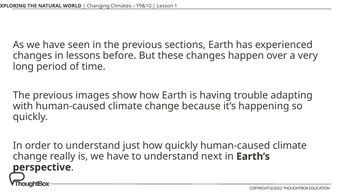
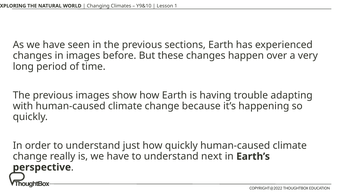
in lessons: lessons -> images
